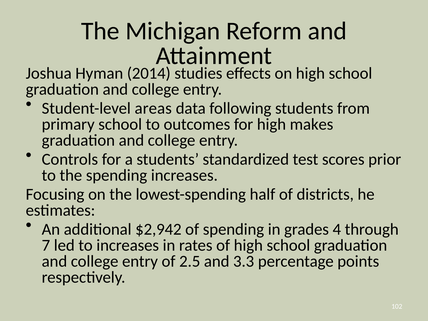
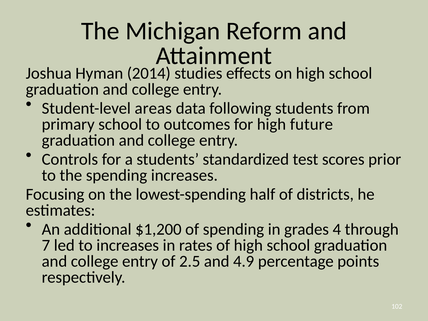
makes: makes -> future
$2,942: $2,942 -> $1,200
3.3: 3.3 -> 4.9
